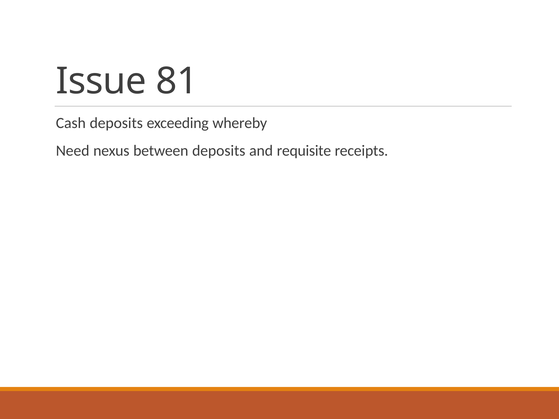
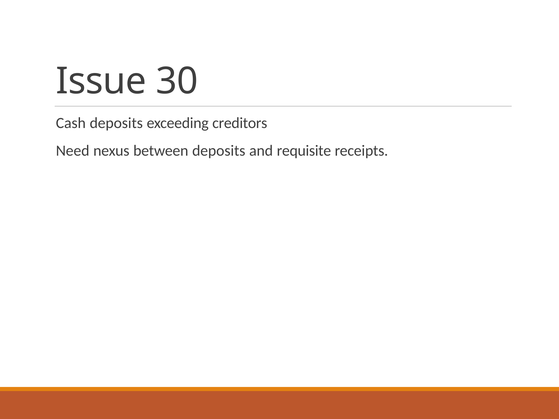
81: 81 -> 30
whereby: whereby -> creditors
